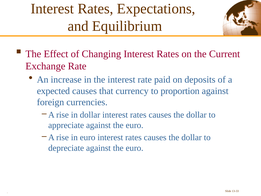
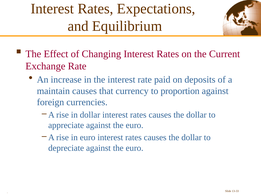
expected: expected -> maintain
